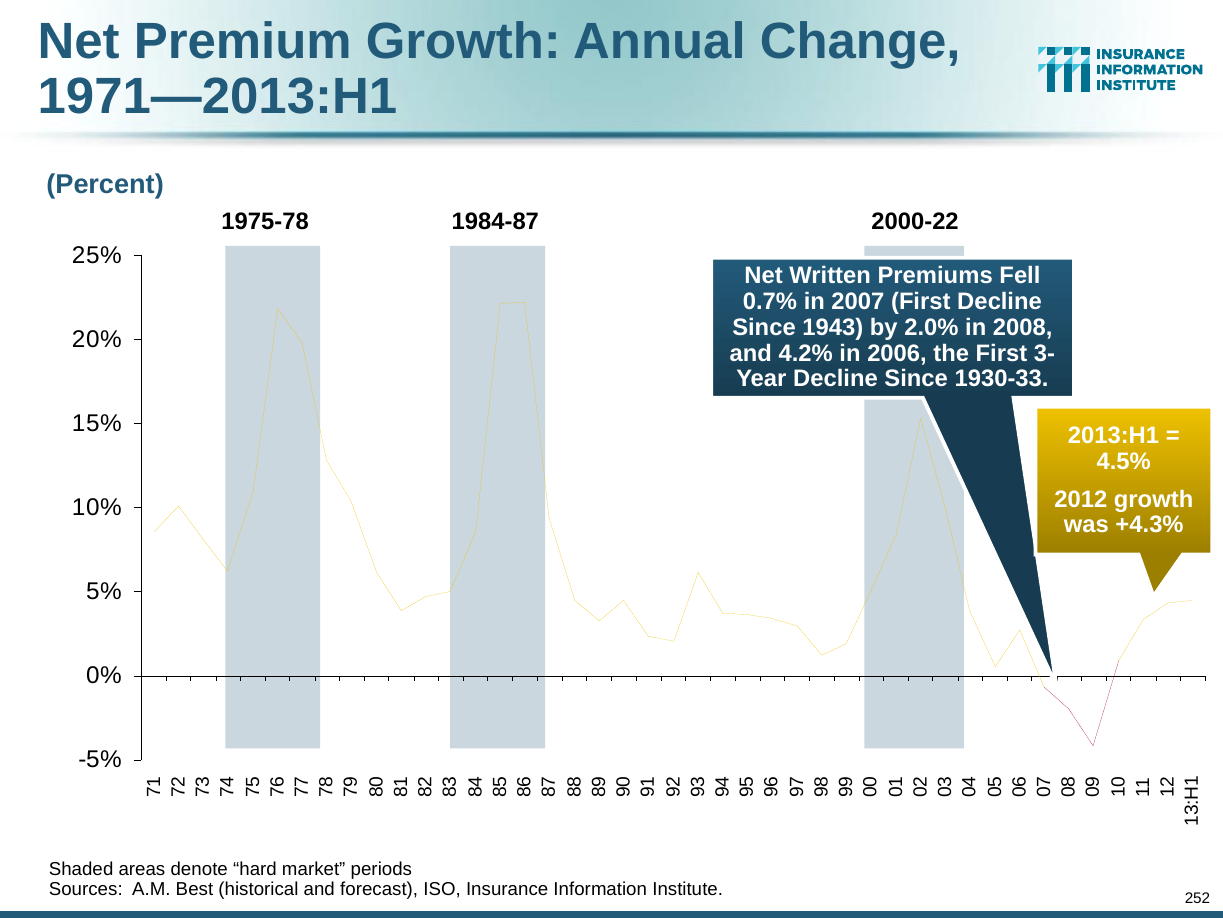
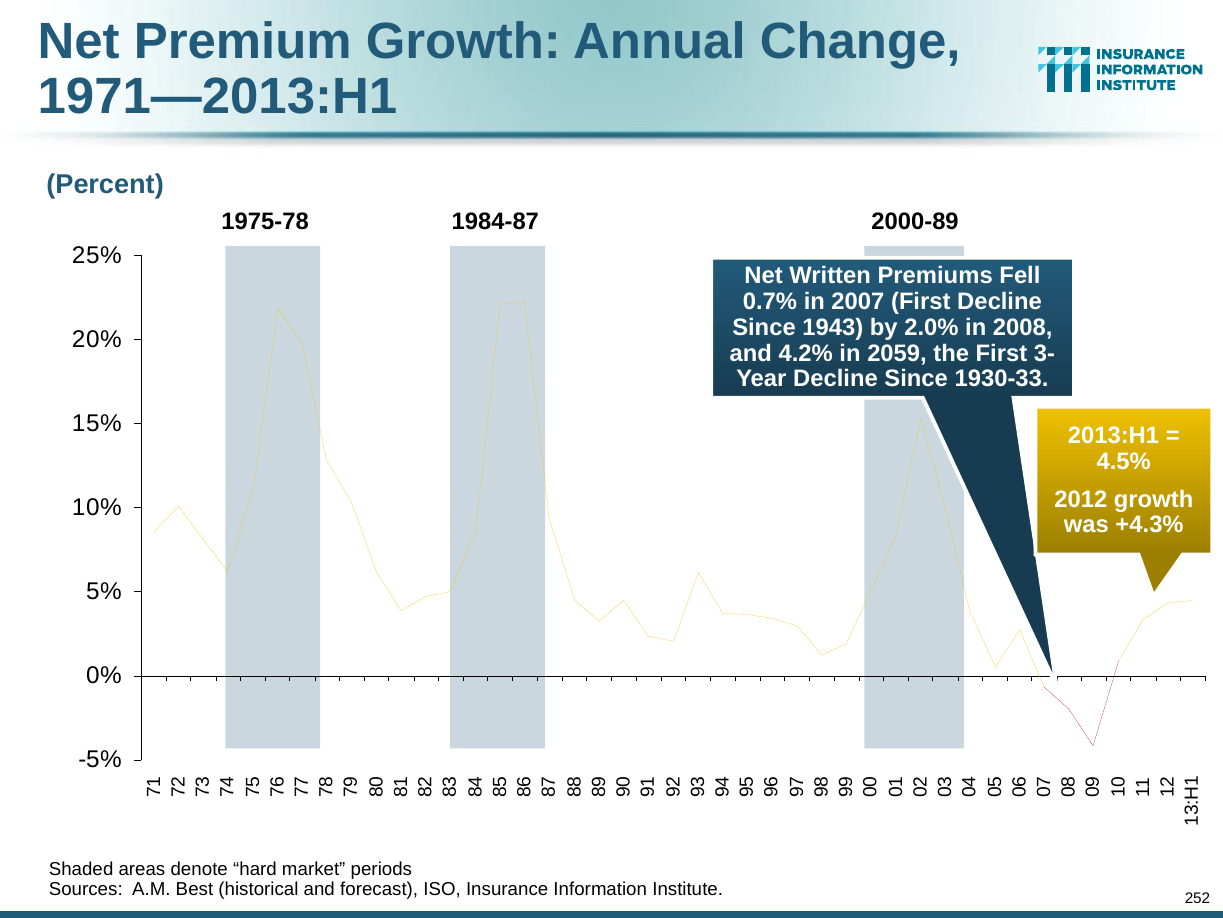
2000-22: 2000-22 -> 2000-89
2006: 2006 -> 2059
